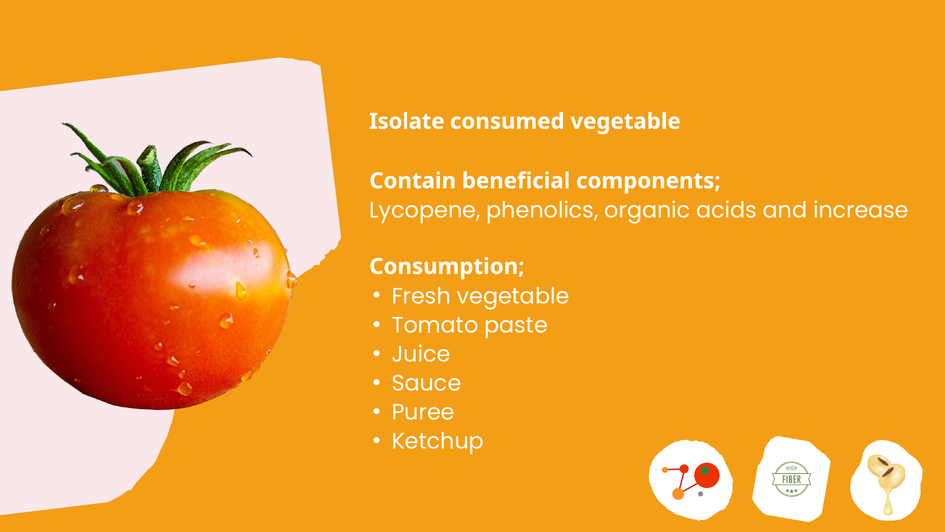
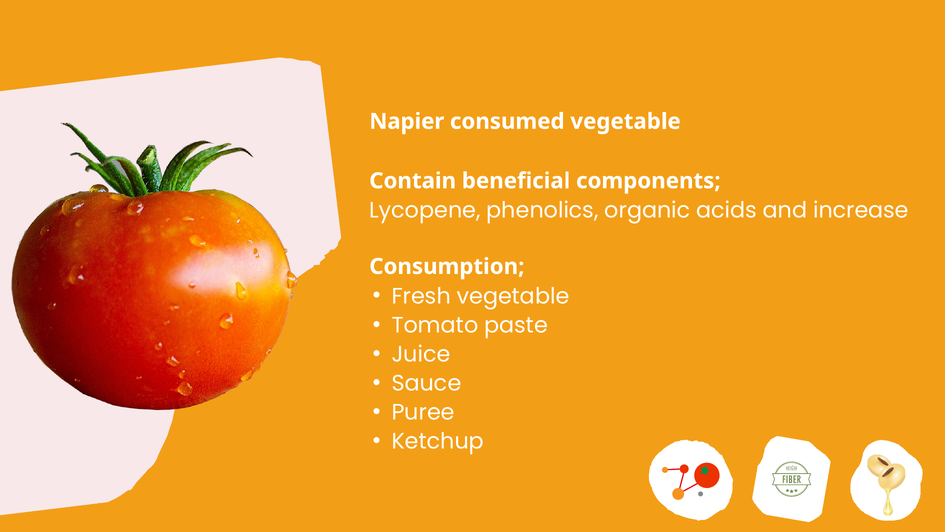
Isolate: Isolate -> Napier
